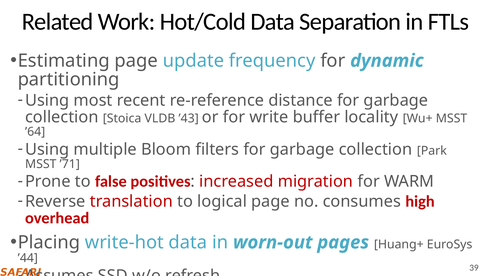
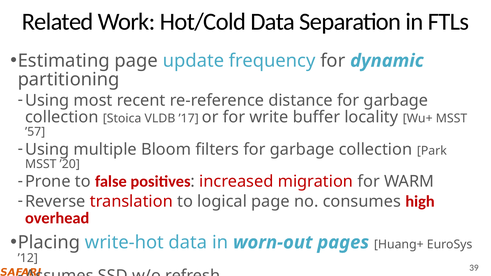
’43: ’43 -> ’17
’64: ’64 -> ’57
’71: ’71 -> ’20
’44: ’44 -> ’12
